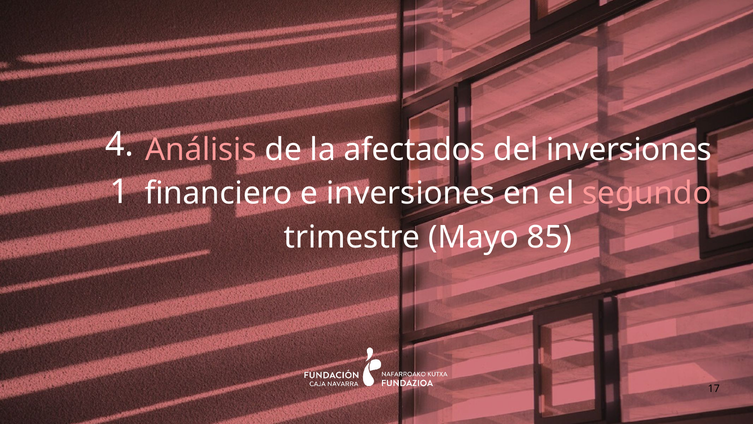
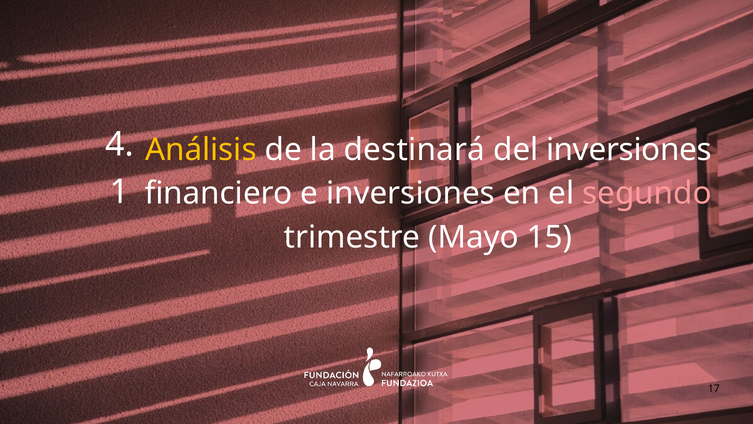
Análisis colour: pink -> yellow
afectados: afectados -> destinará
85: 85 -> 15
